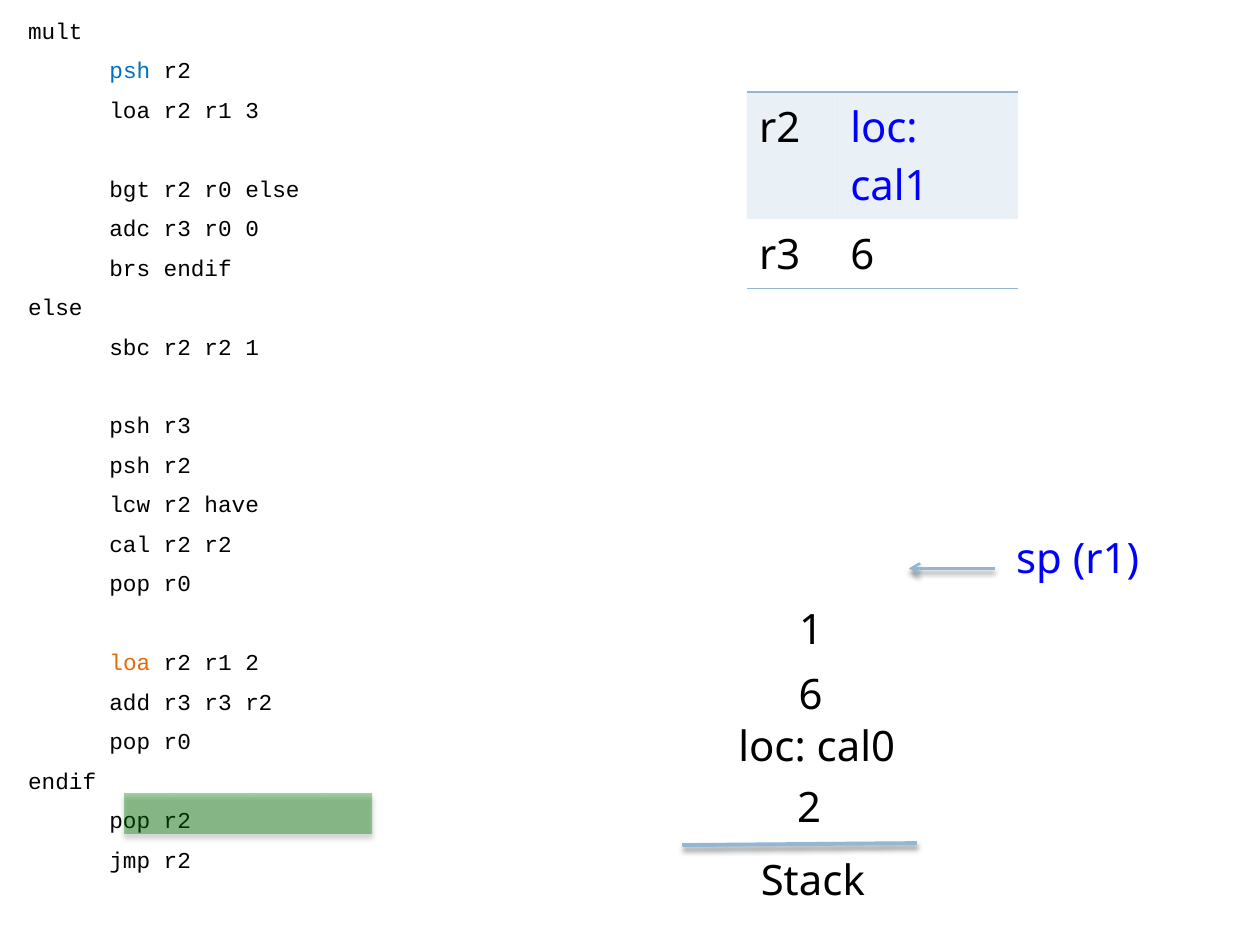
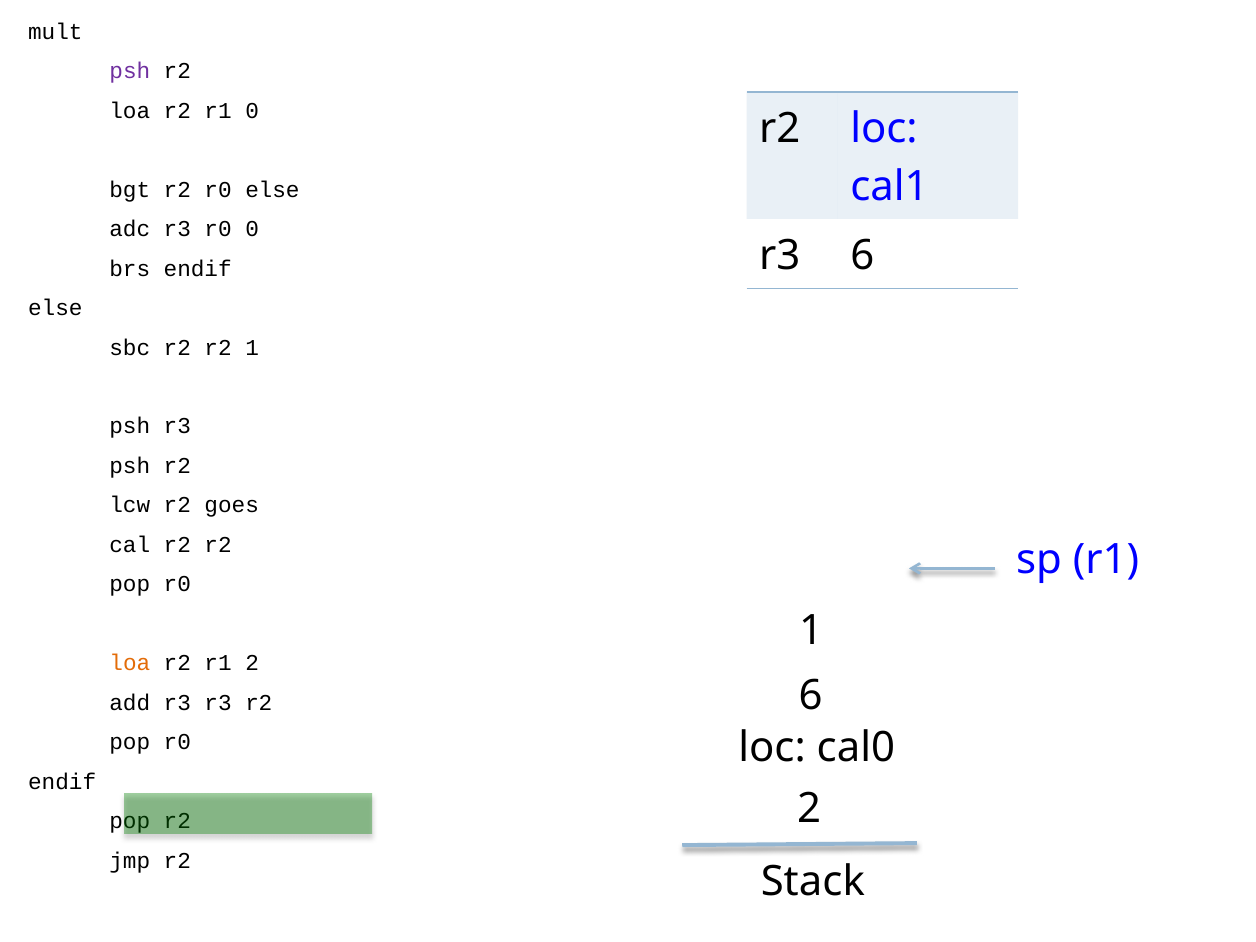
psh at (130, 71) colour: blue -> purple
r1 3: 3 -> 0
have: have -> goes
